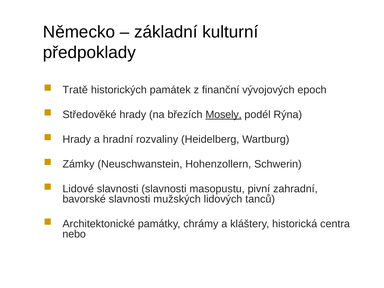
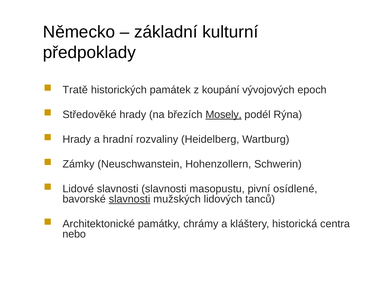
finanční: finanční -> koupání
zahradní: zahradní -> osídlené
slavnosti at (130, 199) underline: none -> present
